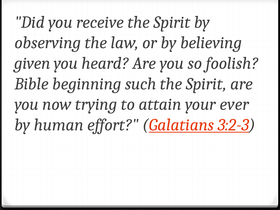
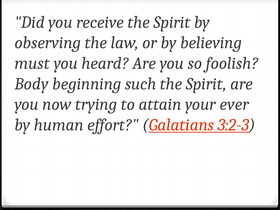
given: given -> must
Bible: Bible -> Body
